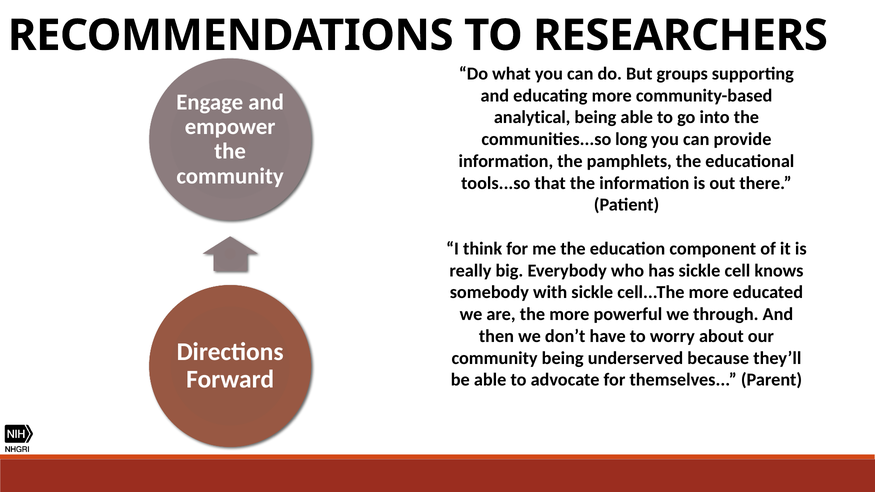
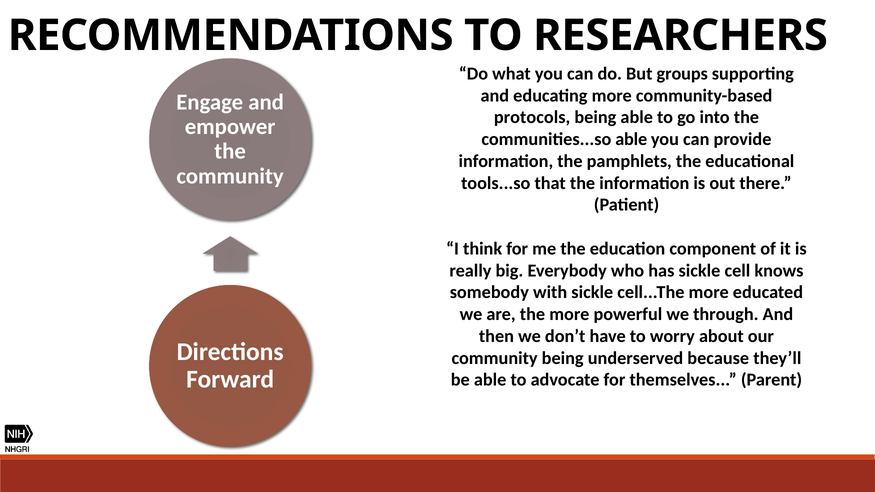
analytical: analytical -> protocols
communities...so long: long -> able
